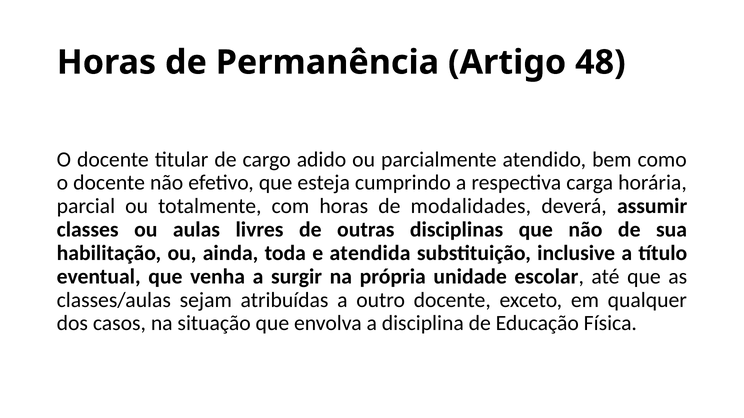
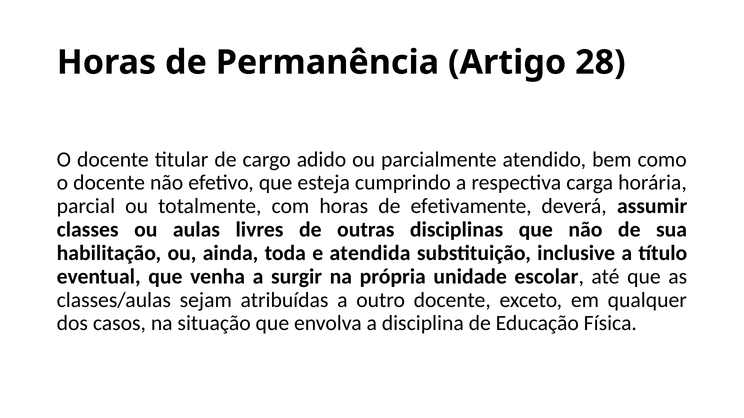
48: 48 -> 28
modalidades: modalidades -> efetivamente
